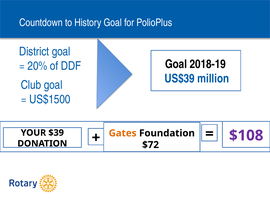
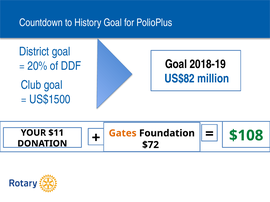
US$39: US$39 -> US$82
$39: $39 -> $11
$108 colour: purple -> green
